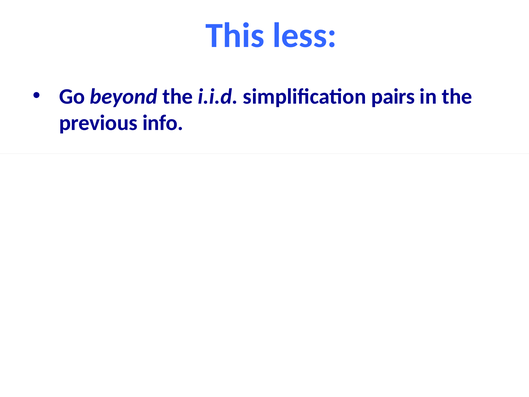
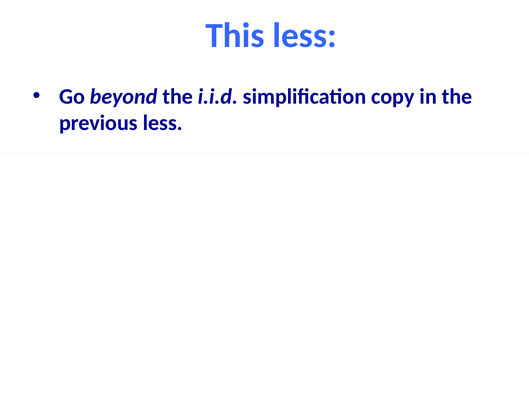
pairs: pairs -> copy
previous info: info -> less
